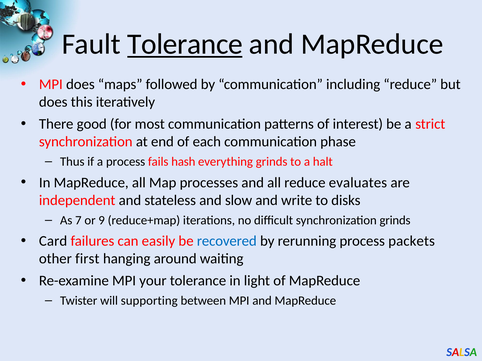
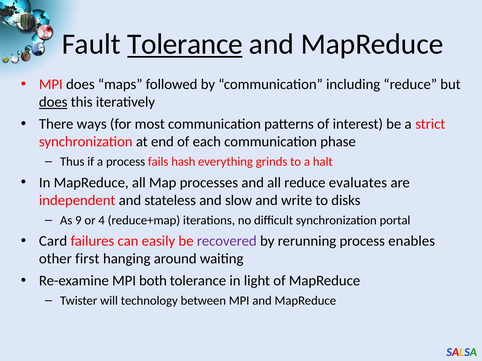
does at (53, 102) underline: none -> present
good: good -> ways
7: 7 -> 9
9: 9 -> 4
synchronization grinds: grinds -> portal
recovered colour: blue -> purple
packets: packets -> enables
your: your -> both
supporting: supporting -> technology
